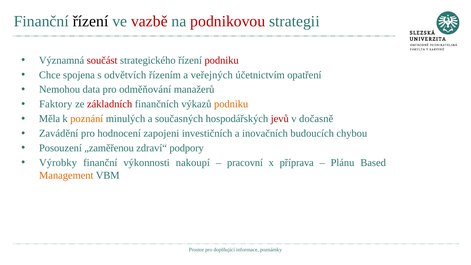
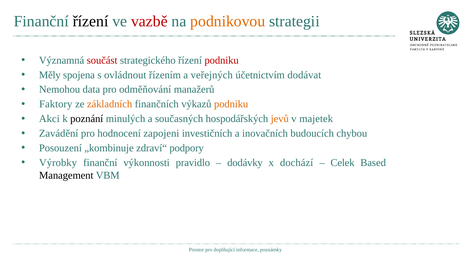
podnikovou colour: red -> orange
Chce: Chce -> Měly
odvětvích: odvětvích -> ovládnout
opatření: opatření -> dodávat
základních colour: red -> orange
Měla: Měla -> Akci
poznání colour: orange -> black
jevů colour: red -> orange
dočasně: dočasně -> majetek
„zaměřenou: „zaměřenou -> „kombinuje
nakoupí: nakoupí -> pravidlo
pracovní: pracovní -> dodávky
příprava: příprava -> dochází
Plánu: Plánu -> Celek
Management colour: orange -> black
